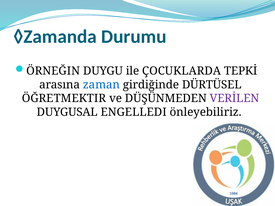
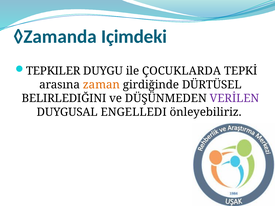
Durumu: Durumu -> Içimdeki
ÖRNEĞIN: ÖRNEĞIN -> TEPKILER
zaman colour: blue -> orange
ÖĞRETMEKTIR: ÖĞRETMEKTIR -> BELIRLEDIĞINI
